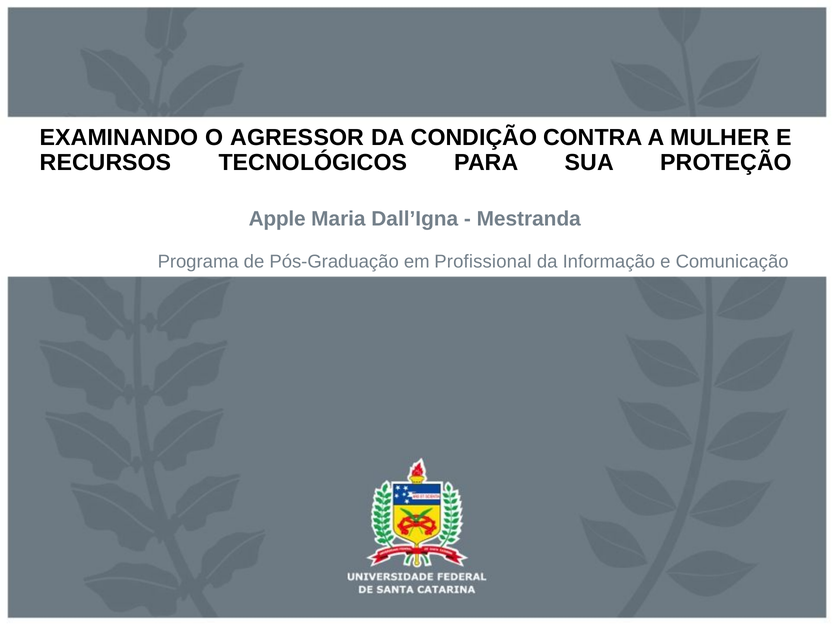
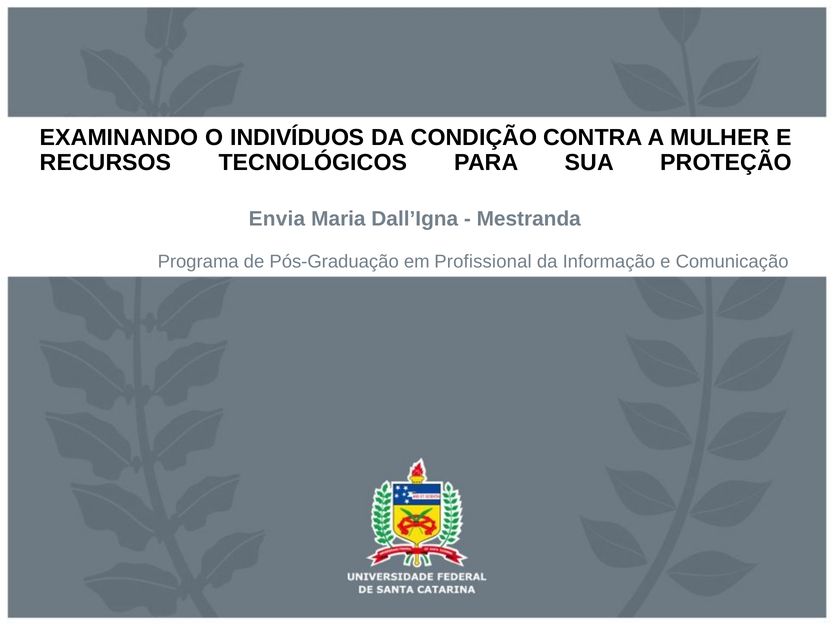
AGRESSOR: AGRESSOR -> INDIVÍDUOS
Apple: Apple -> Envia
